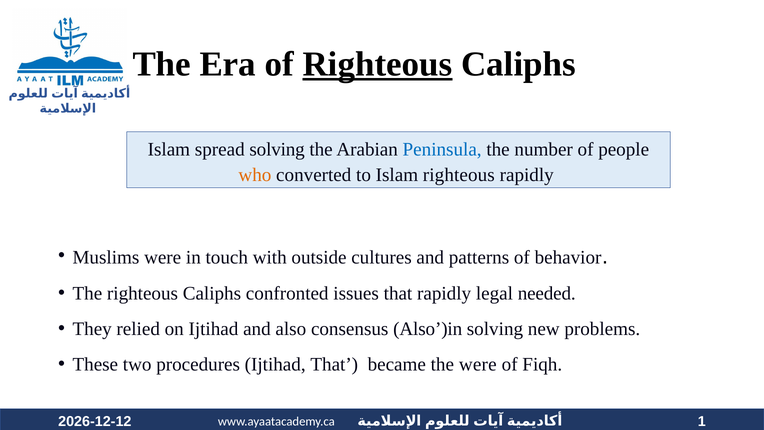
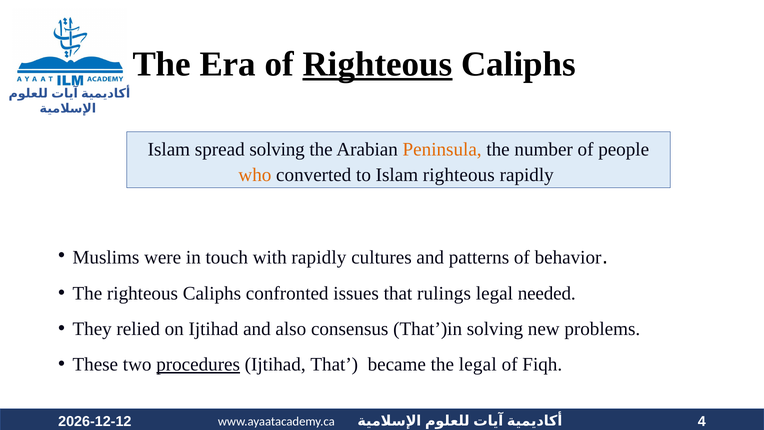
Peninsula colour: blue -> orange
with outside: outside -> rapidly
that rapidly: rapidly -> rulings
Also’)in: Also’)in -> That’)in
procedures underline: none -> present
the were: were -> legal
1: 1 -> 4
